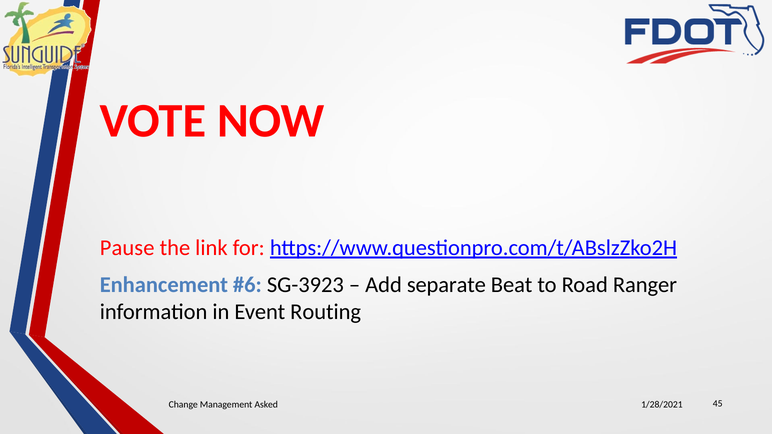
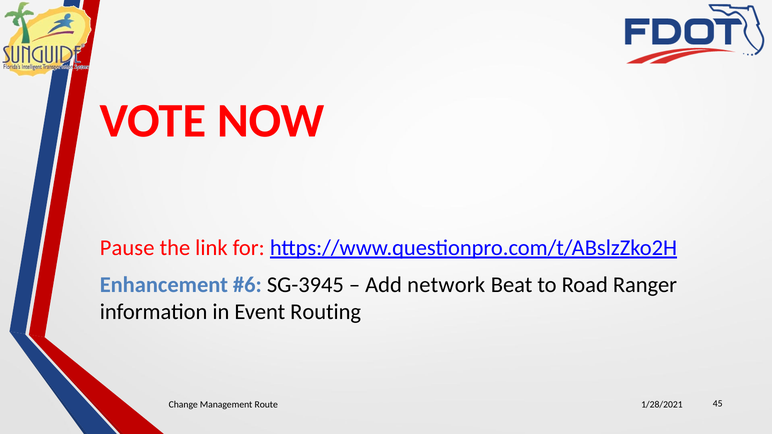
SG-3923: SG-3923 -> SG-3945
separate: separate -> network
Asked: Asked -> Route
